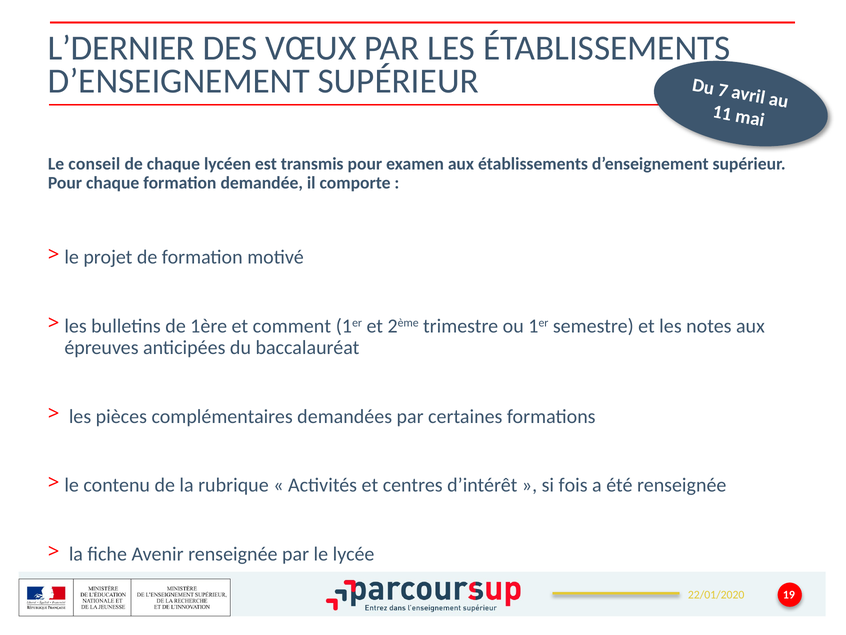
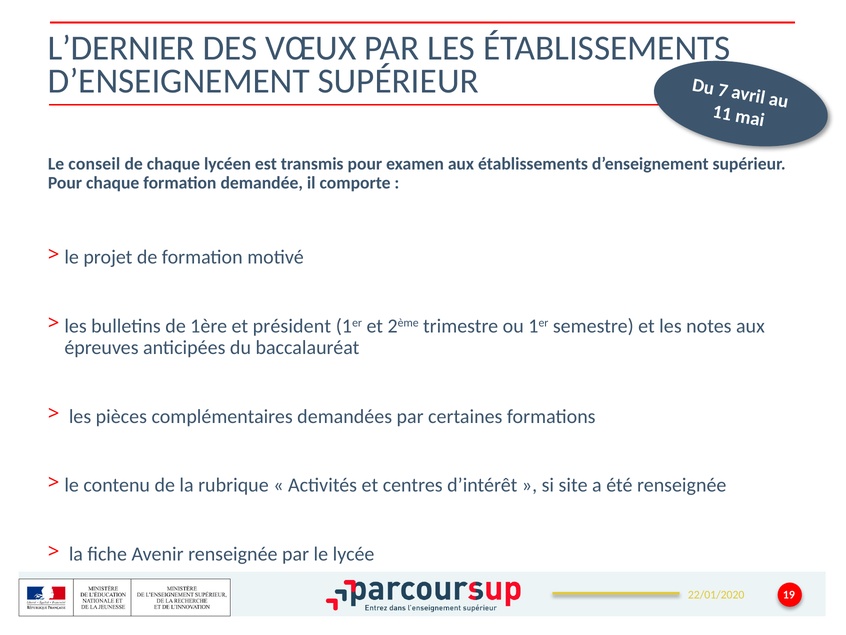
comment: comment -> président
fois: fois -> site
